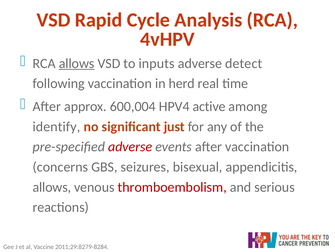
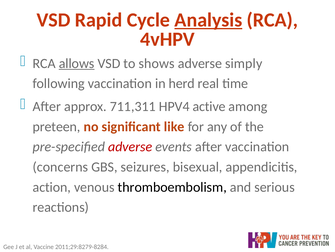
Analysis underline: none -> present
inputs: inputs -> shows
detect: detect -> simply
600,004: 600,004 -> 711,311
identify: identify -> preteen
just: just -> like
allows at (52, 187): allows -> action
thromboembolism colour: red -> black
